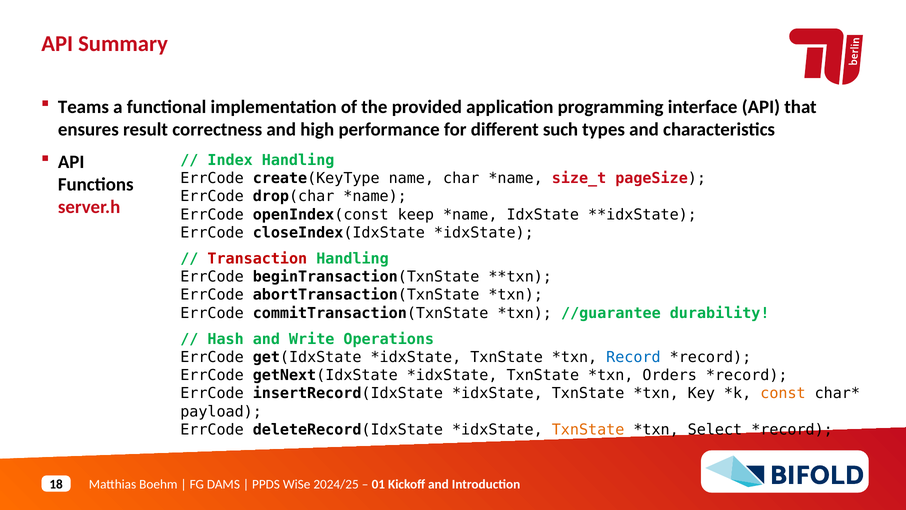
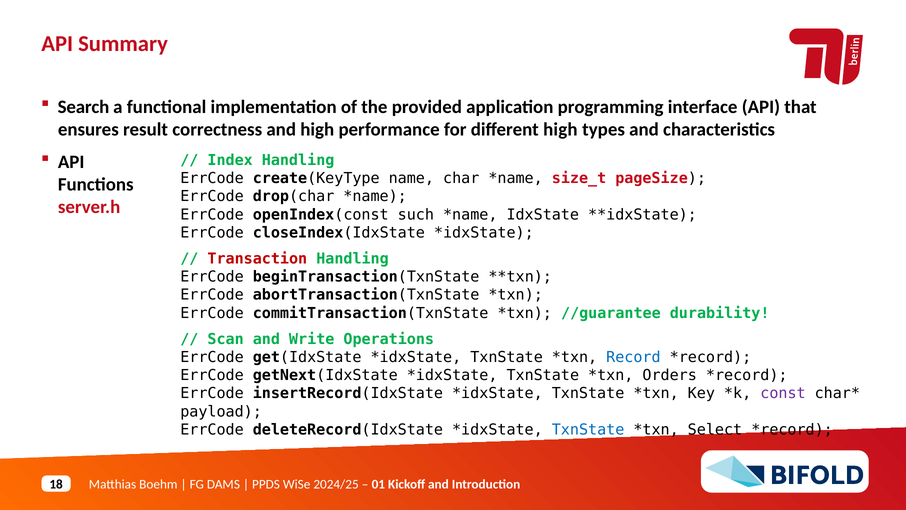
Teams: Teams -> Search
different such: such -> high
keep: keep -> such
Hash: Hash -> Scan
const colour: orange -> purple
TxnState at (588, 429) colour: orange -> blue
